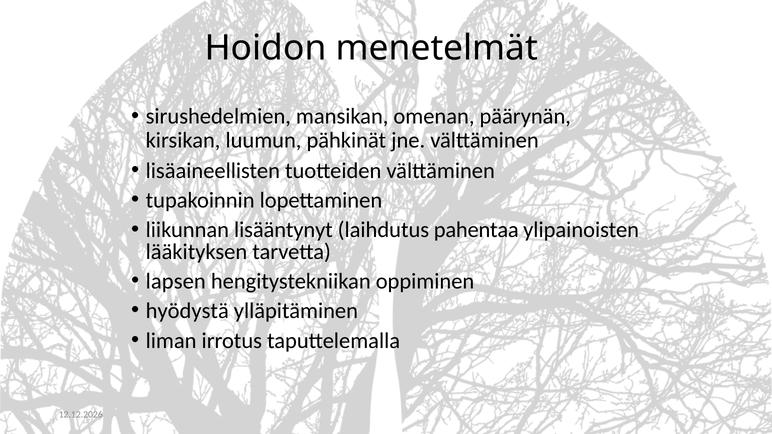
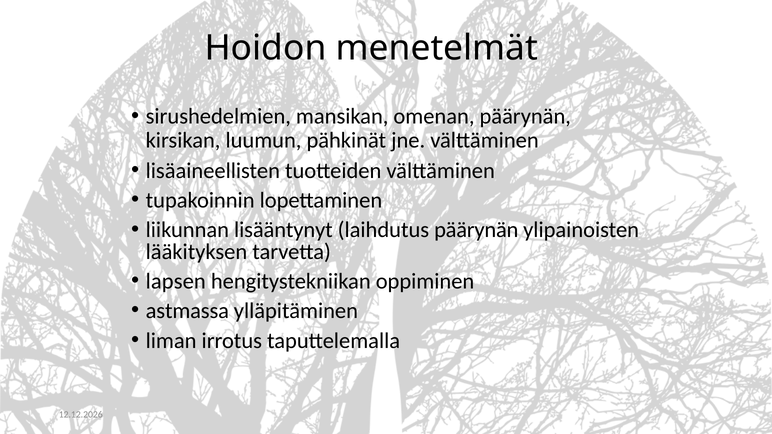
laihdutus pahentaa: pahentaa -> päärynän
hyödystä: hyödystä -> astmassa
